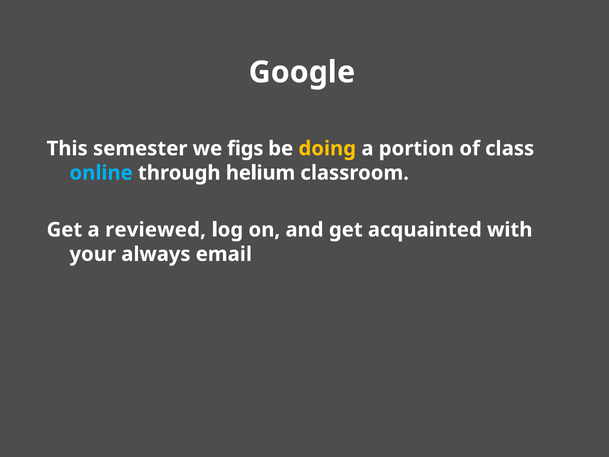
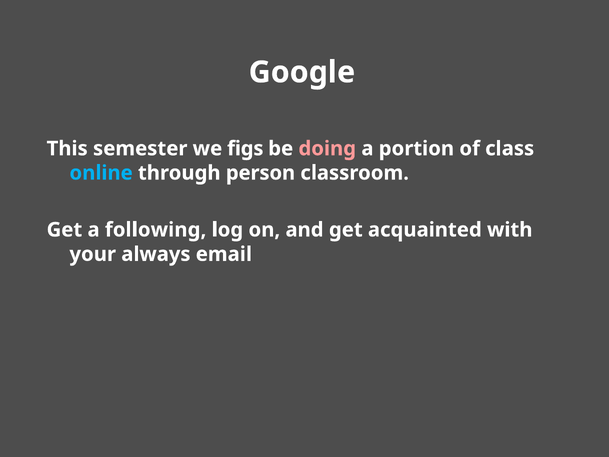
doing colour: yellow -> pink
helium: helium -> person
reviewed: reviewed -> following
